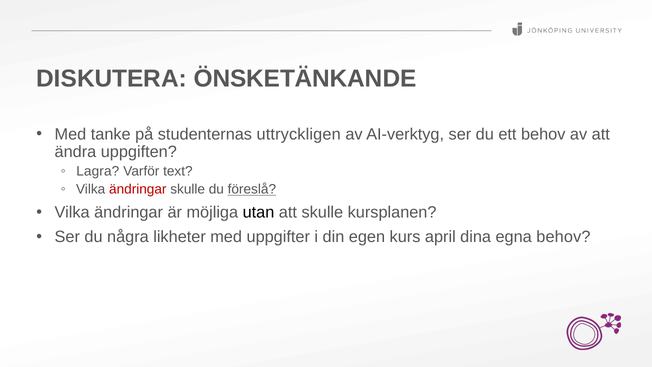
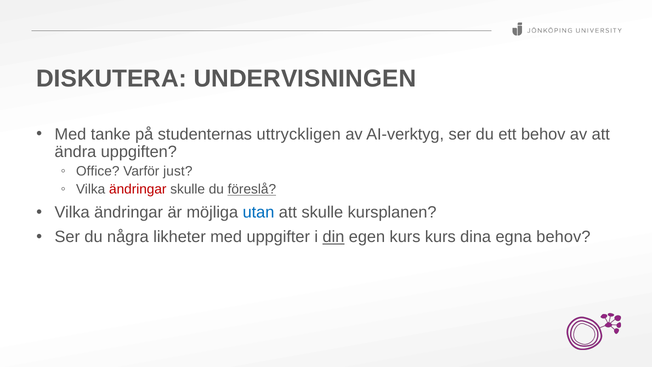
ÖNSKETÄNKANDE: ÖNSKETÄNKANDE -> UNDERVISNINGEN
Lagra: Lagra -> Office
text: text -> just
utan colour: black -> blue
din underline: none -> present
kurs april: april -> kurs
